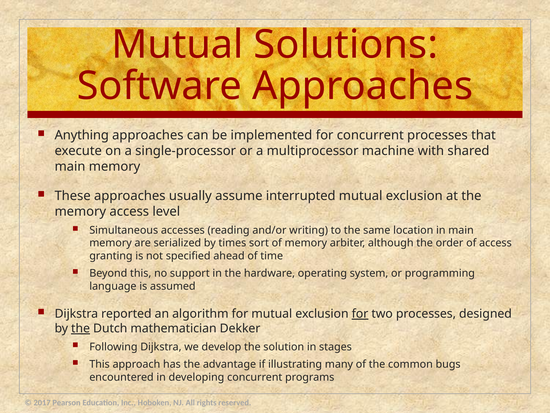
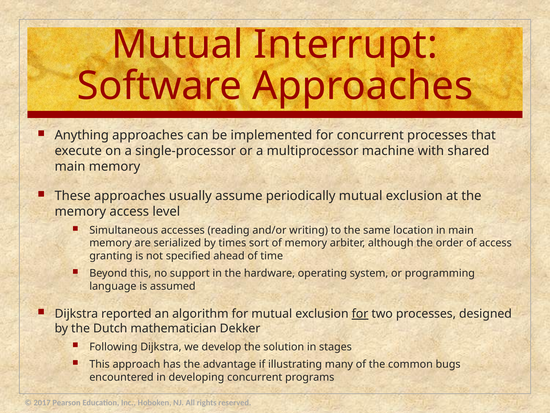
Solutions: Solutions -> Interrupt
interrupted: interrupted -> periodically
the at (81, 328) underline: present -> none
